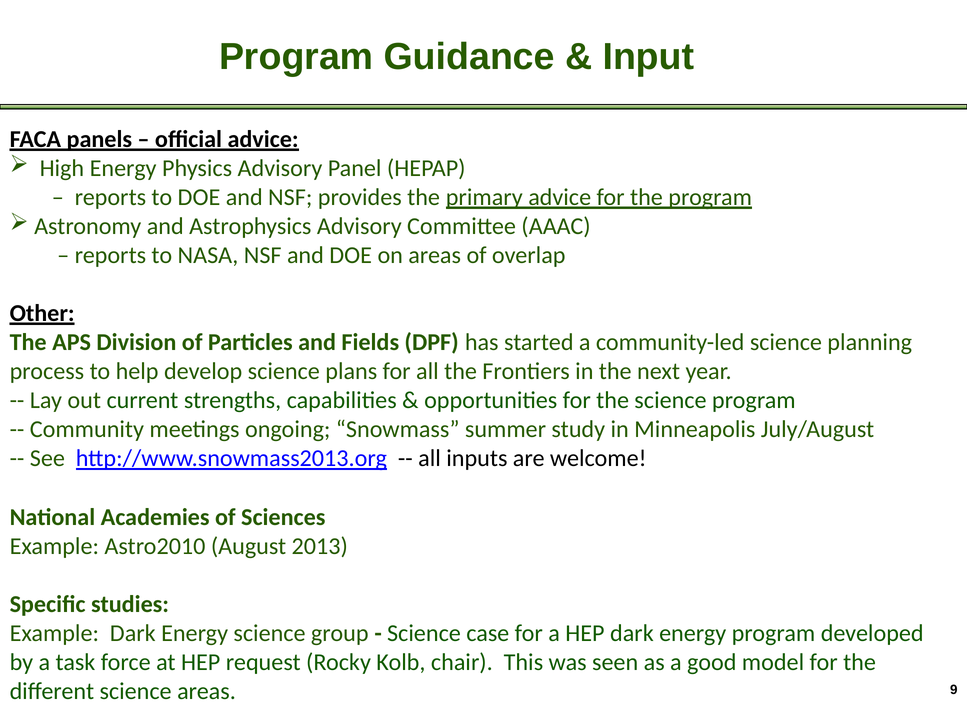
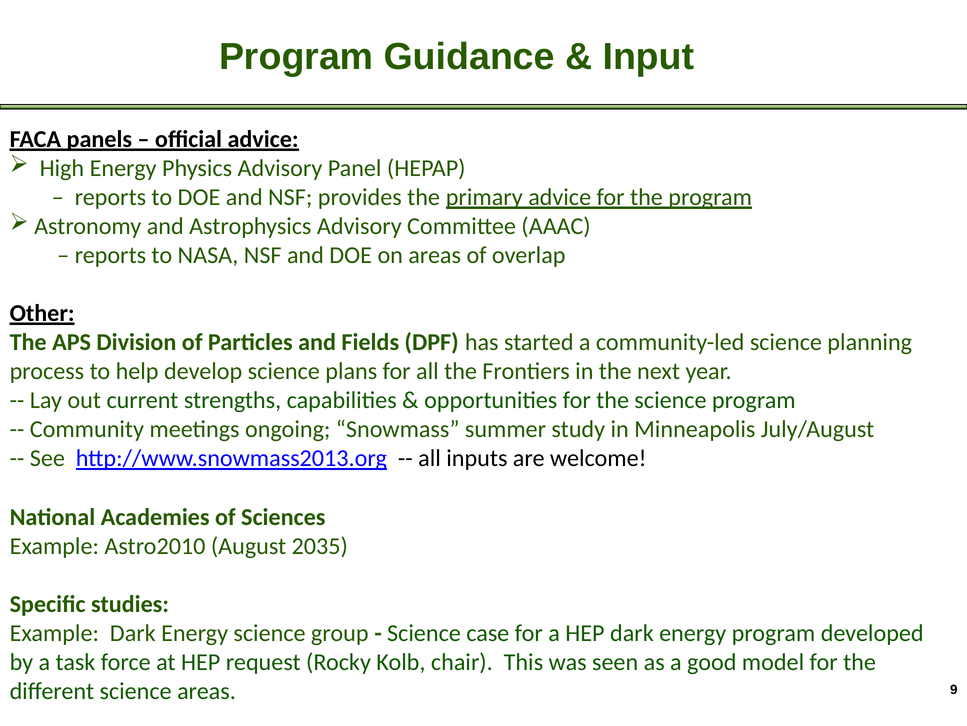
2013: 2013 -> 2035
